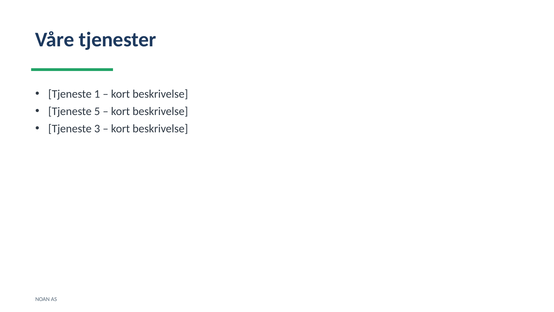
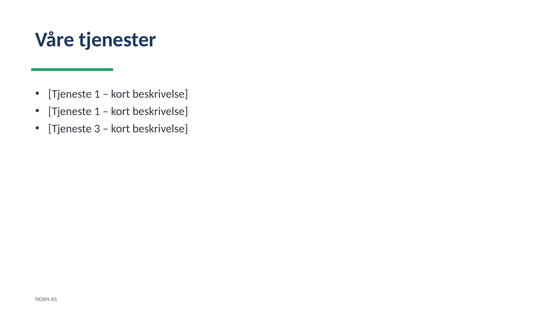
5 at (97, 111): 5 -> 1
